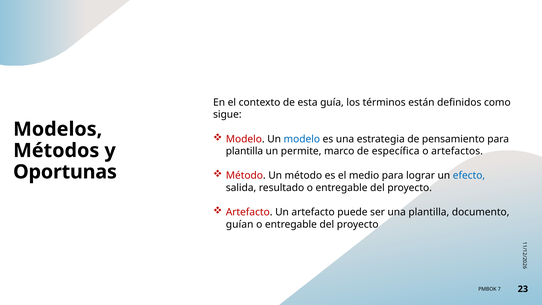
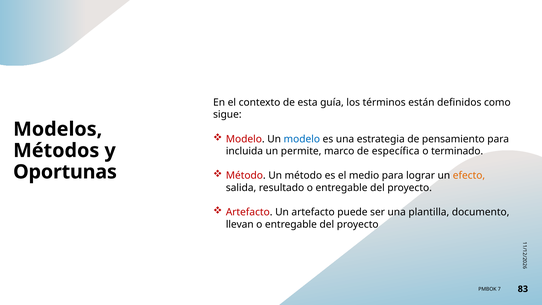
plantilla at (244, 151): plantilla -> incluida
artefactos: artefactos -> terminado
efecto colour: blue -> orange
guían: guían -> llevan
23: 23 -> 83
